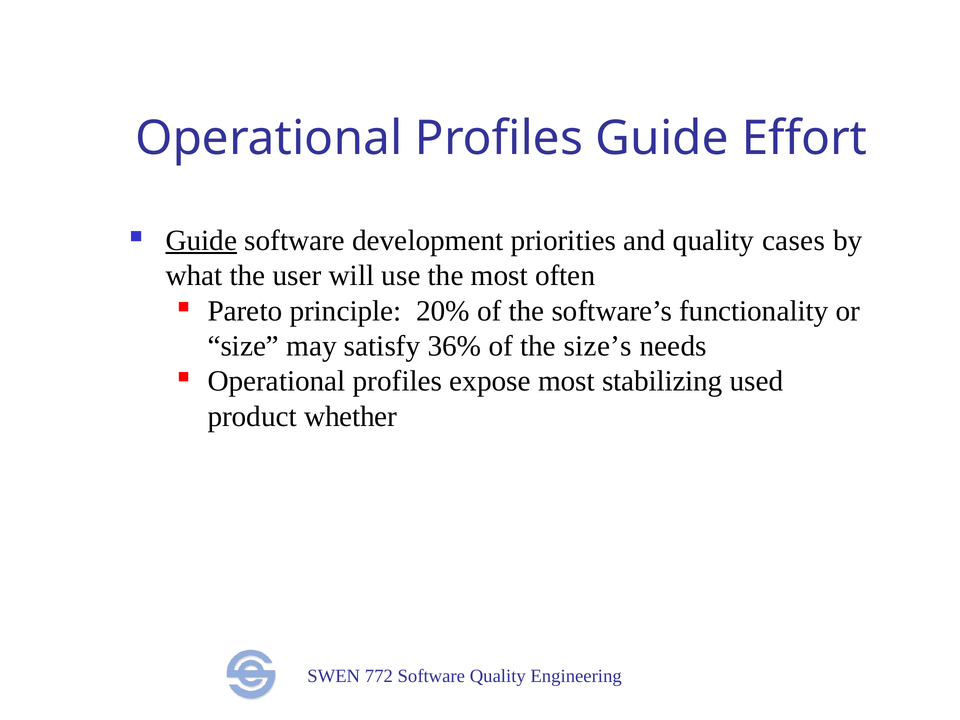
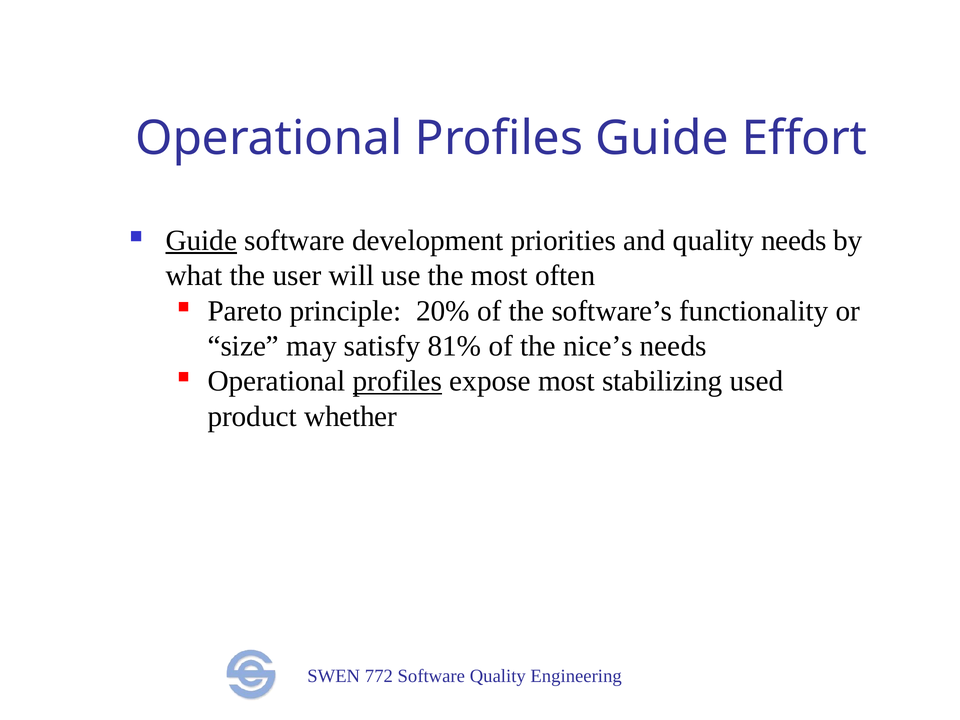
quality cases: cases -> needs
36%: 36% -> 81%
size’s: size’s -> nice’s
profiles at (397, 381) underline: none -> present
